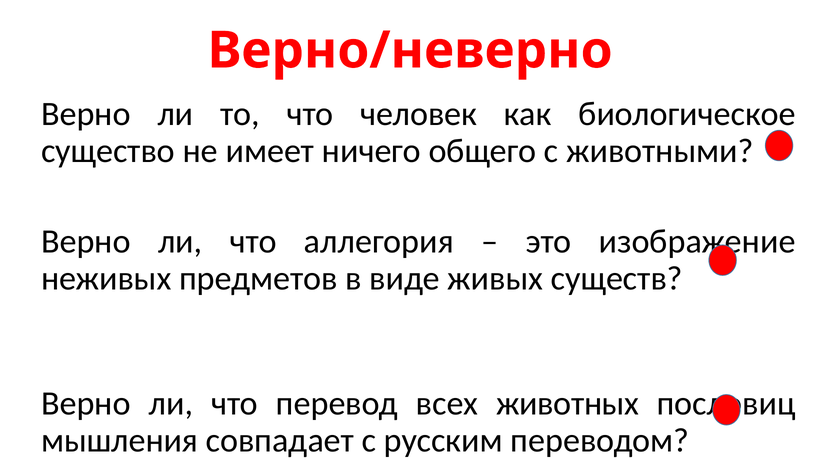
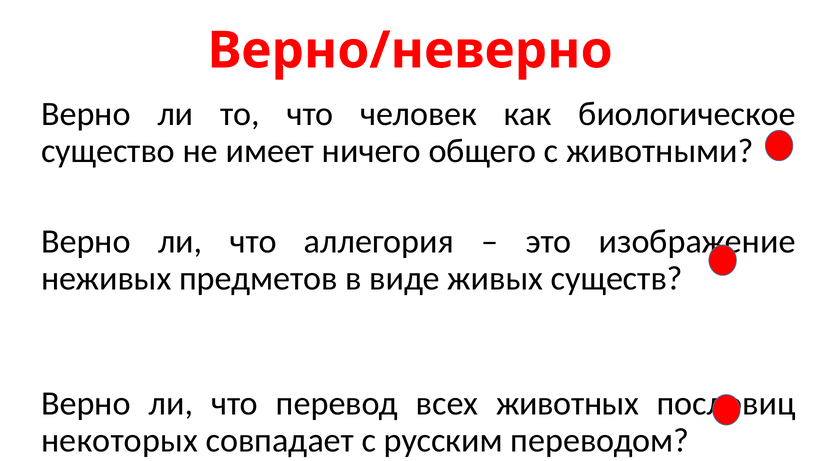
мышления: мышления -> некоторых
